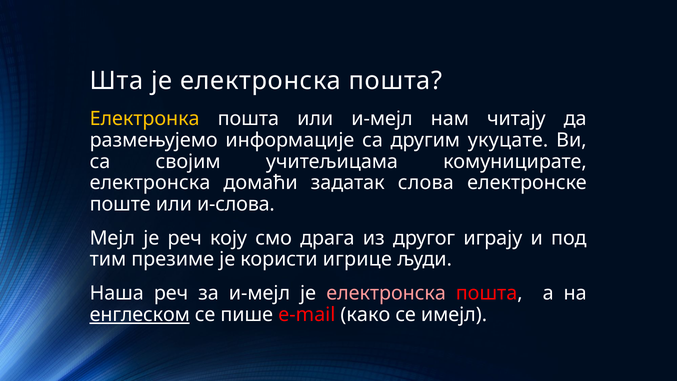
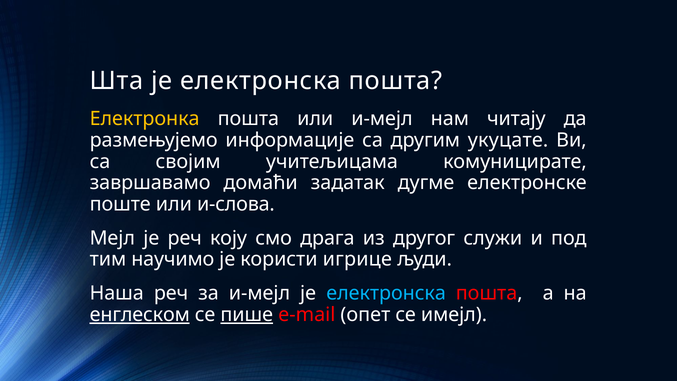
електронска at (150, 183): електронска -> завршавамо
слова: слова -> дугме
играју: играју -> служи
презиме: презиме -> научимо
електронска at (386, 293) colour: pink -> light blue
пише underline: none -> present
како: како -> опет
